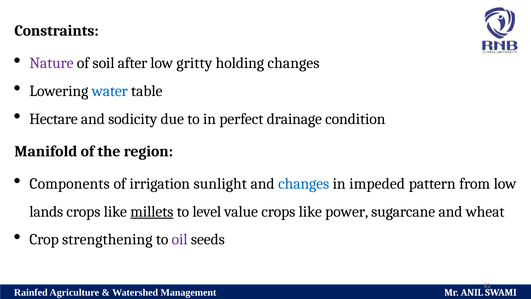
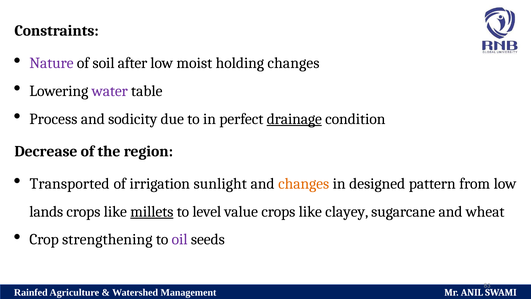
gritty: gritty -> moist
water colour: blue -> purple
Hectare: Hectare -> Process
drainage underline: none -> present
Manifold: Manifold -> Decrease
Components: Components -> Transported
changes at (304, 183) colour: blue -> orange
impeded: impeded -> designed
power: power -> clayey
